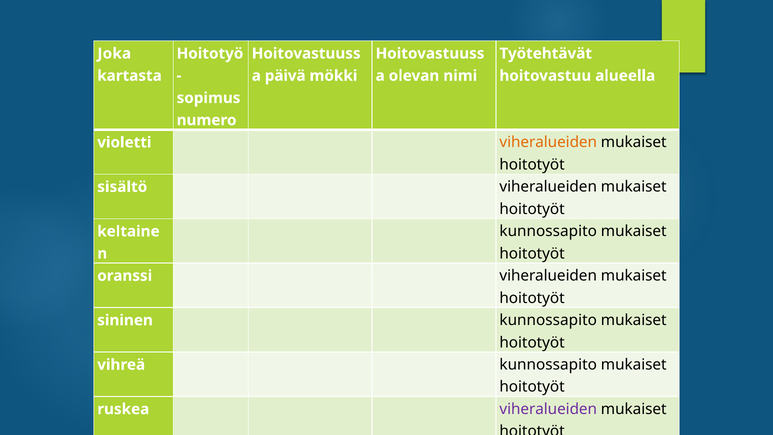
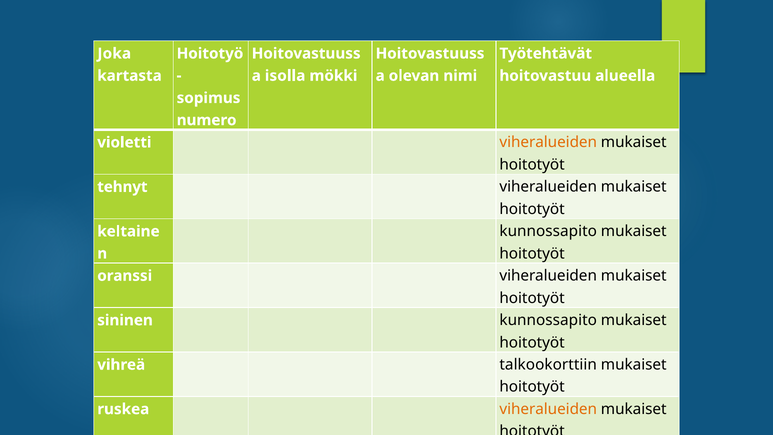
päivä: päivä -> isolla
sisältö: sisältö -> tehnyt
vihreä kunnossapito: kunnossapito -> talkookorttiin
viheralueiden at (548, 409) colour: purple -> orange
